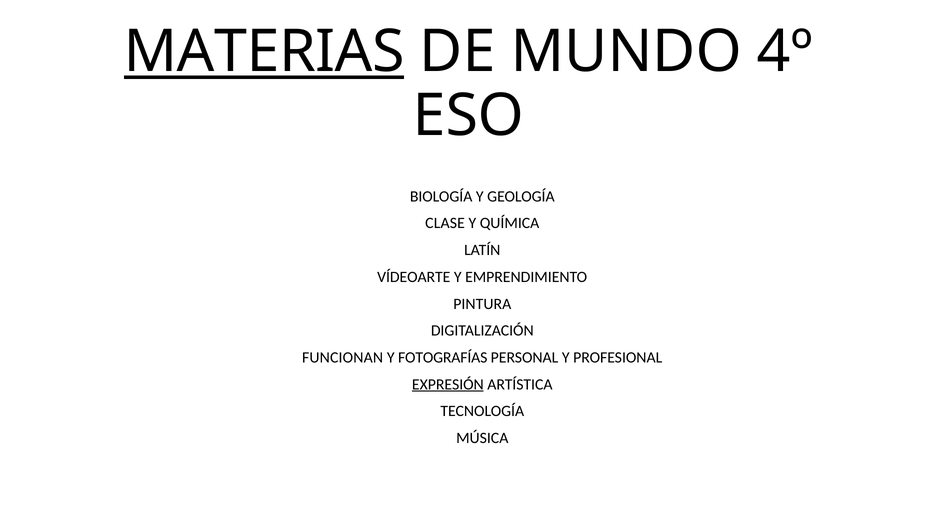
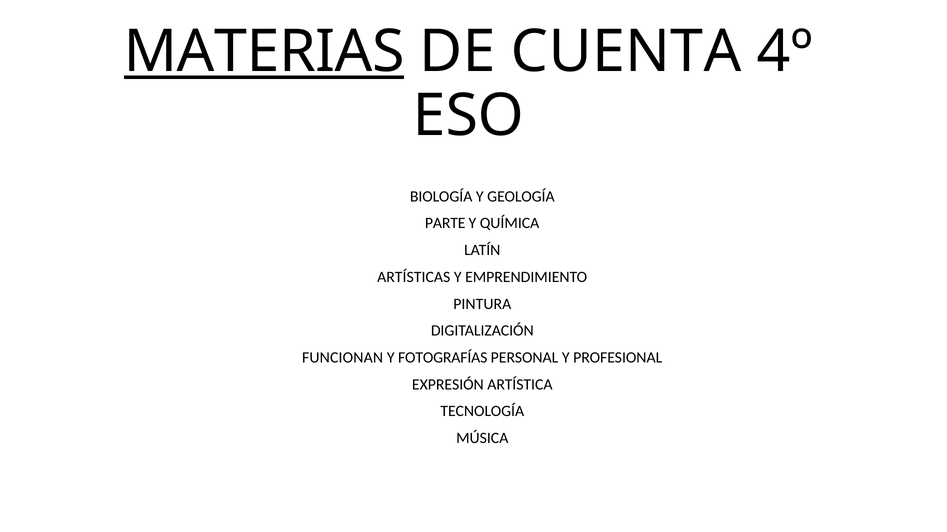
MUNDO: MUNDO -> CUENTA
CLASE: CLASE -> PARTE
VÍDEOARTE: VÍDEOARTE -> ARTÍSTICAS
EXPRESIÓN underline: present -> none
